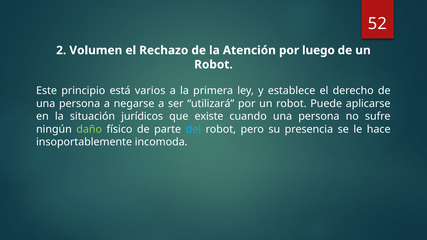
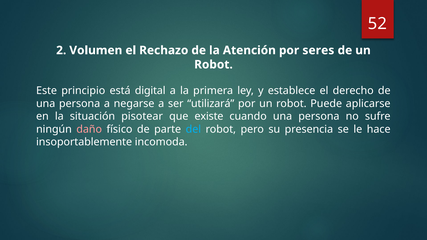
luego: luego -> seres
varios: varios -> digital
jurídicos: jurídicos -> pisotear
daño colour: light green -> pink
